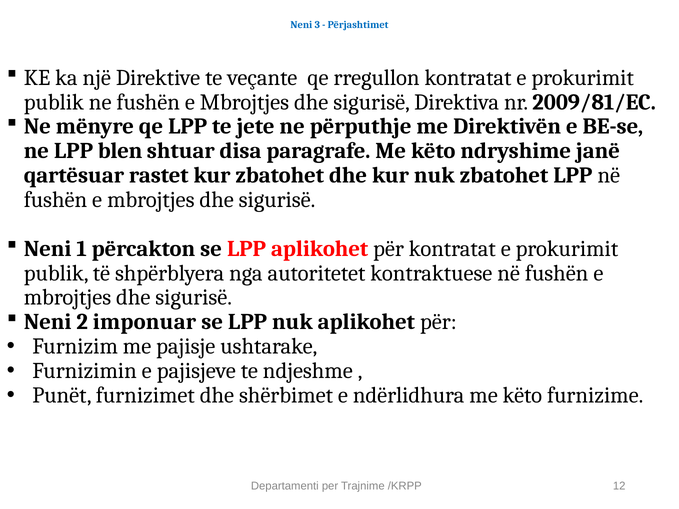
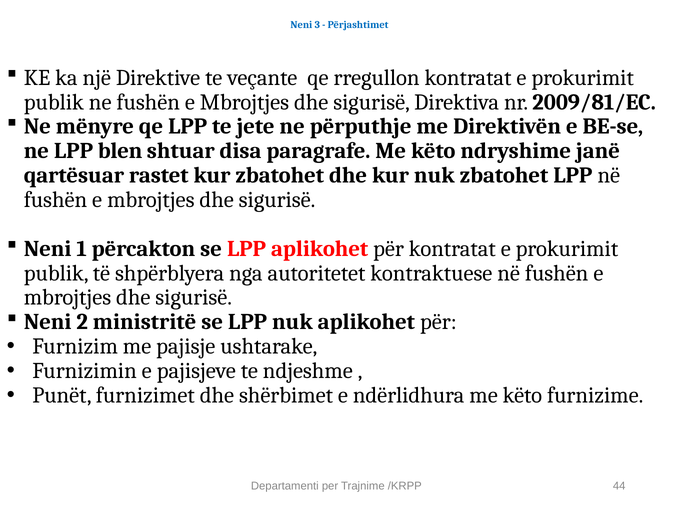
imponuar: imponuar -> ministritë
12: 12 -> 44
